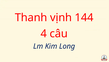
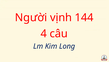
Thanh: Thanh -> Người
